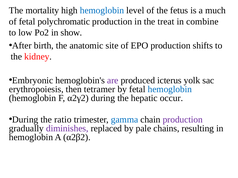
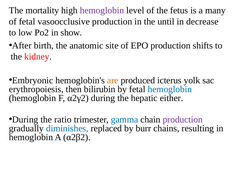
hemoglobin at (102, 10) colour: blue -> purple
much: much -> many
polychromatic: polychromatic -> vasoocclusive
treat: treat -> until
combine: combine -> decrease
are colour: purple -> orange
tetramer: tetramer -> bilirubin
occur: occur -> either
diminishes colour: purple -> blue
pale: pale -> burr
